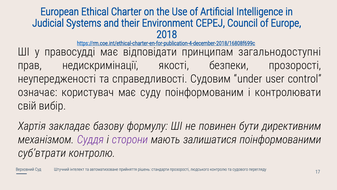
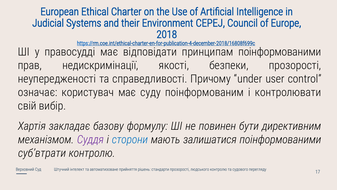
принципам загальнодоступні: загальнодоступні -> поінформованими
Судовим: Судовим -> Причому
сторони colour: purple -> blue
